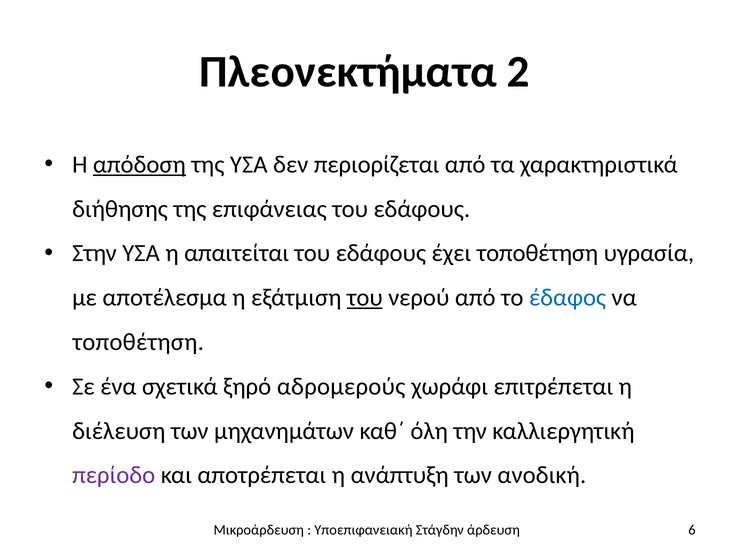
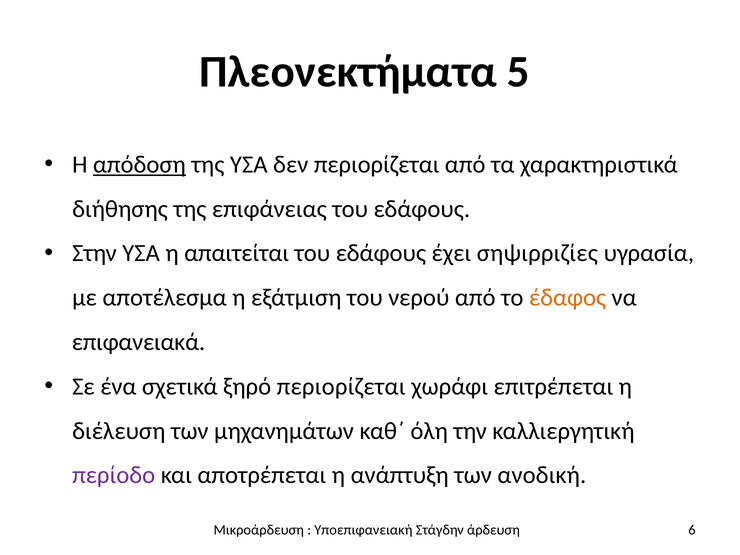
2: 2 -> 5
έχει τοποθέτηση: τοποθέτηση -> σηψιρριζίες
του at (365, 298) underline: present -> none
έδαφος colour: blue -> orange
τοποθέτηση at (138, 342): τοποθέτηση -> επιφανειακά
ξηρό αδρομερούς: αδρομερούς -> περιορίζεται
